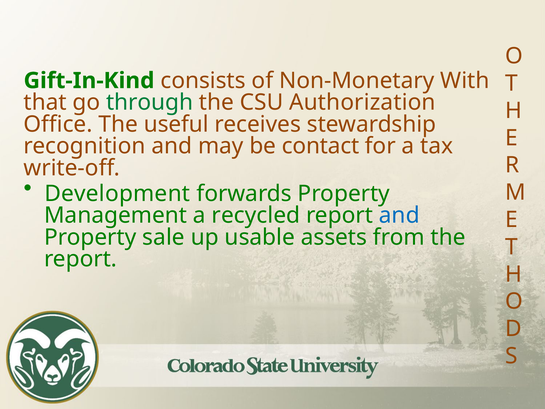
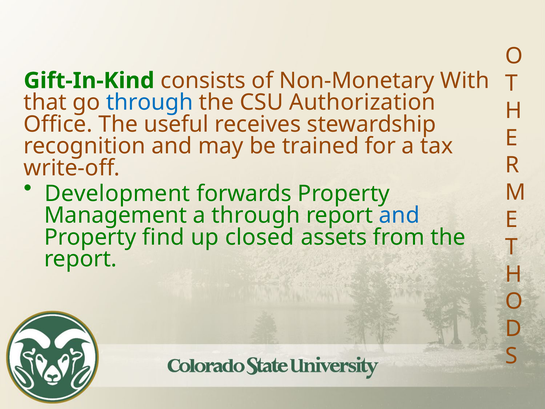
through at (150, 102) colour: green -> blue
contact: contact -> trained
a recycled: recycled -> through
sale: sale -> find
usable: usable -> closed
